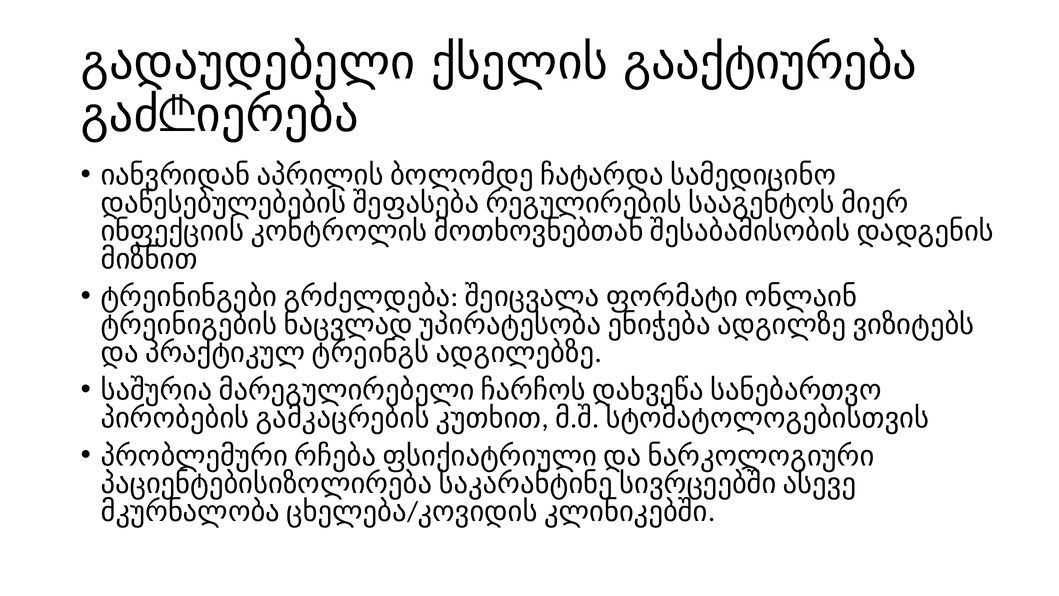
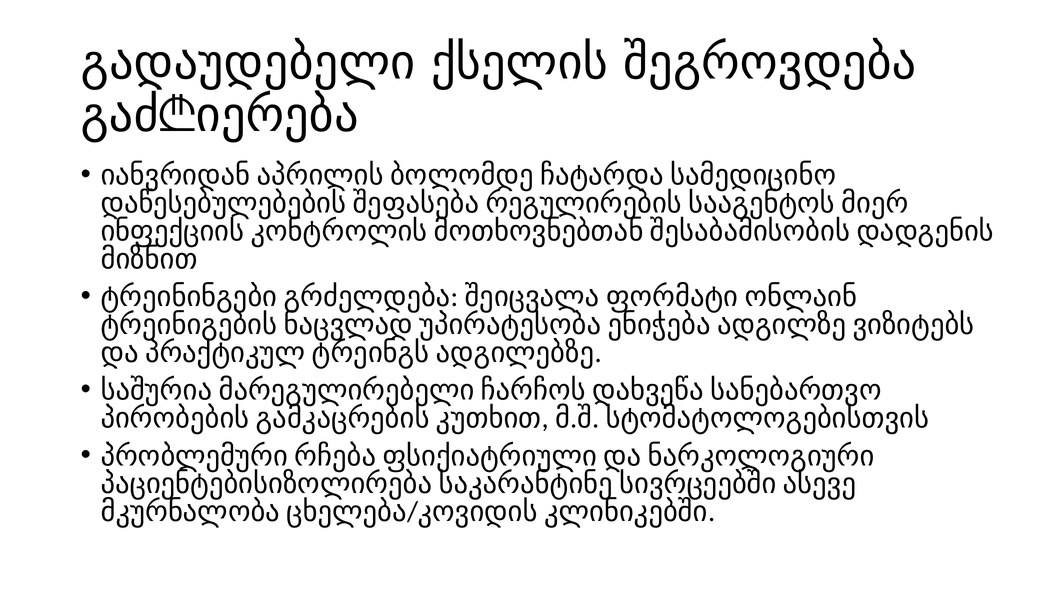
გააქტიურება: გააქტიურება -> შეგროვდება
